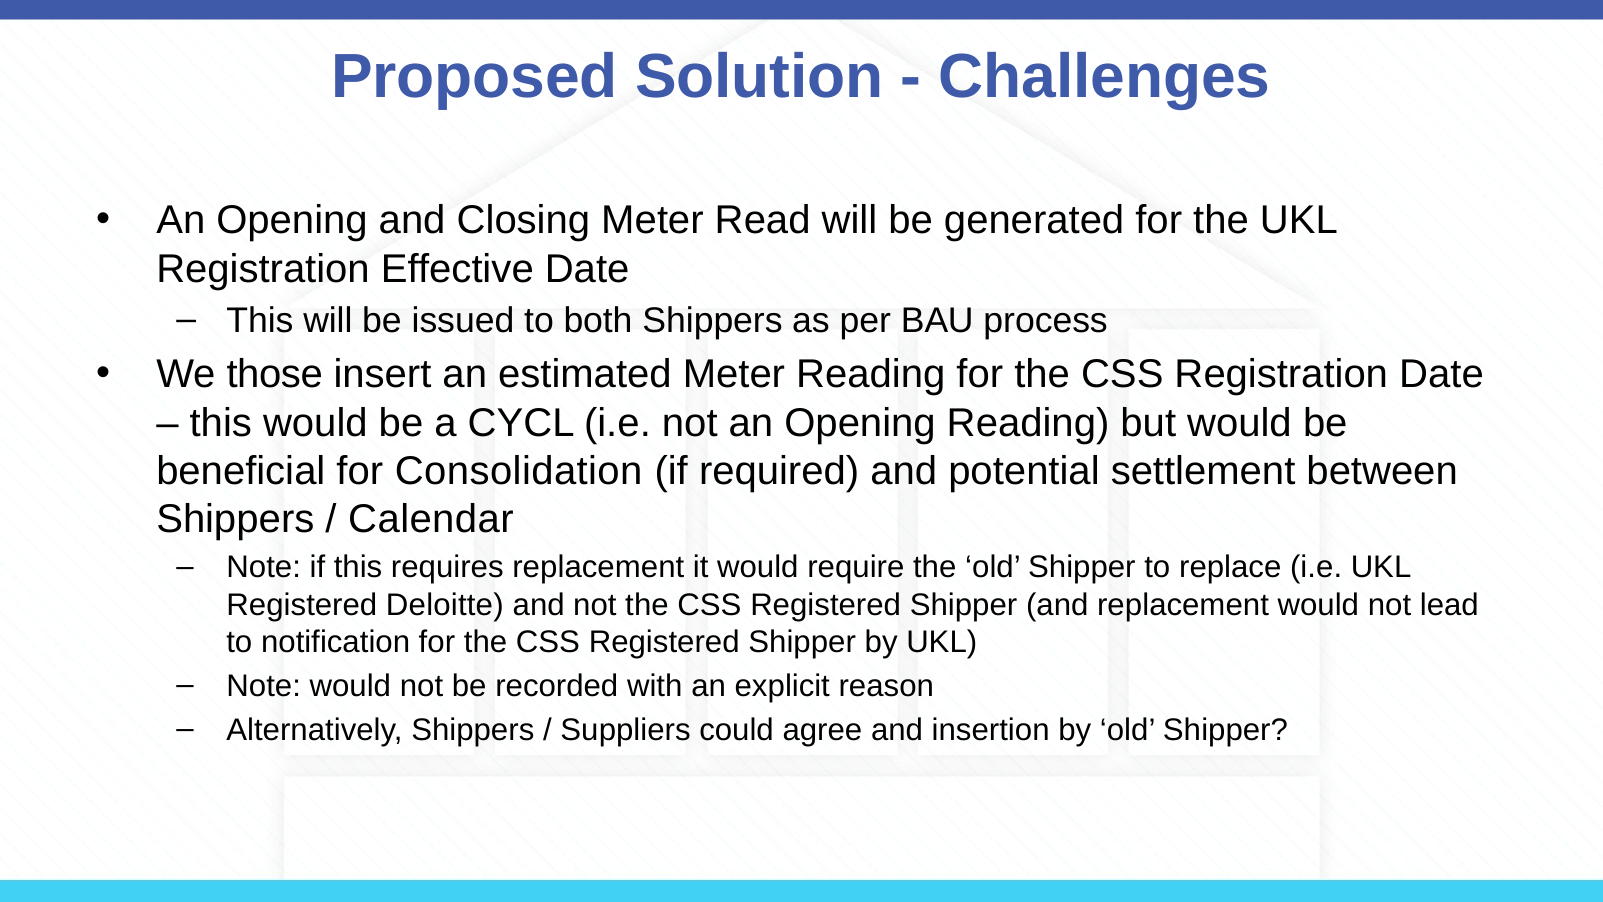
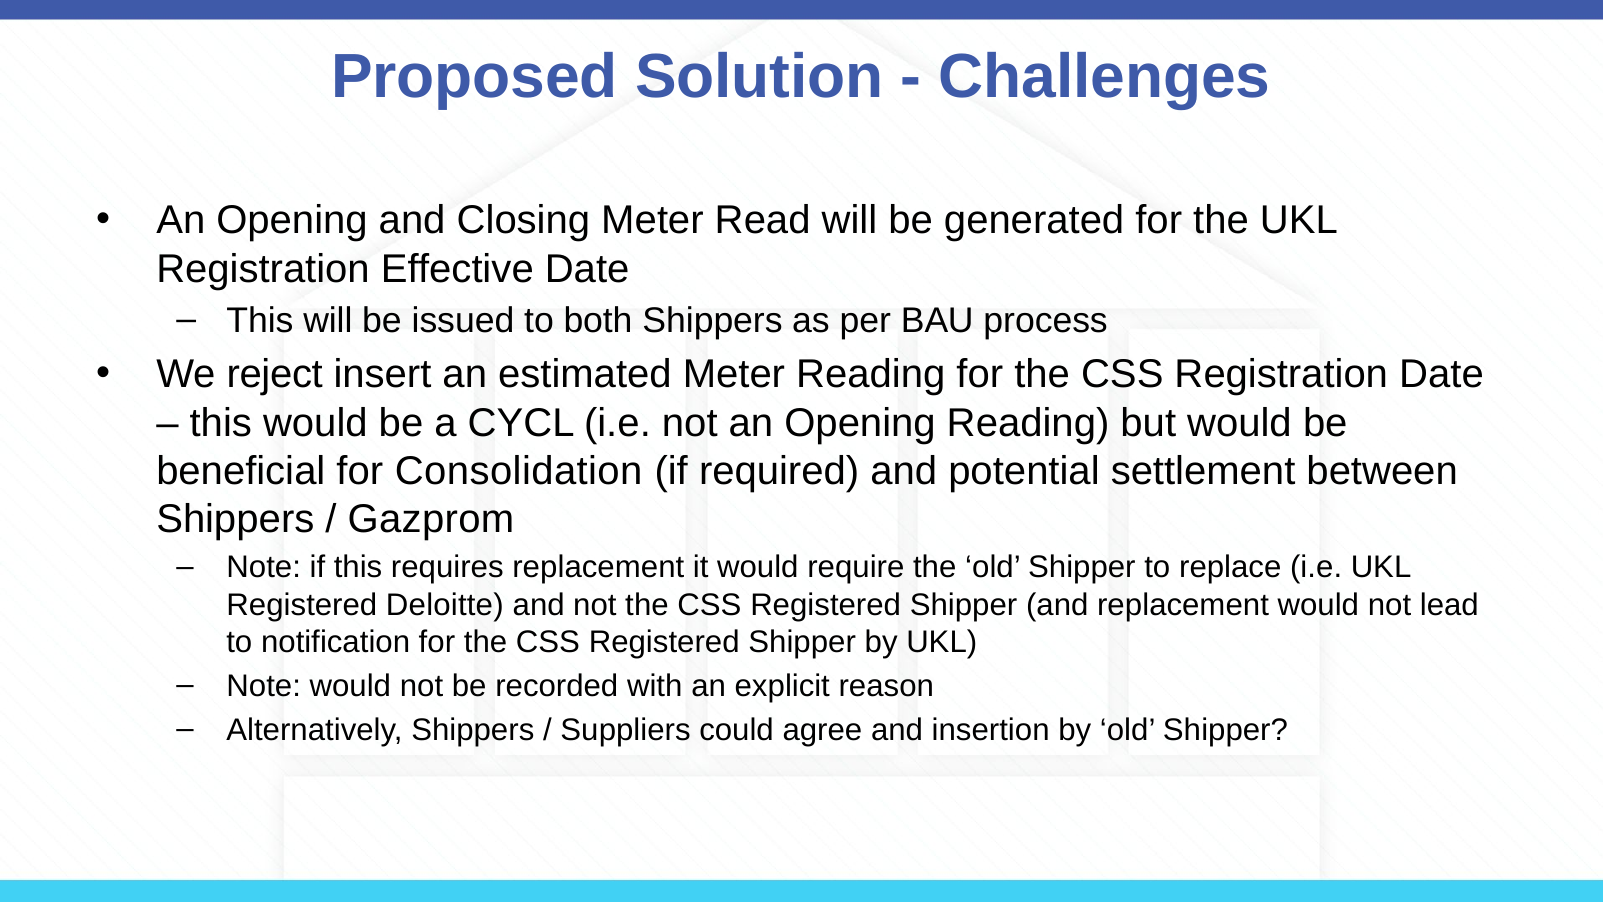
those: those -> reject
Calendar: Calendar -> Gazprom
